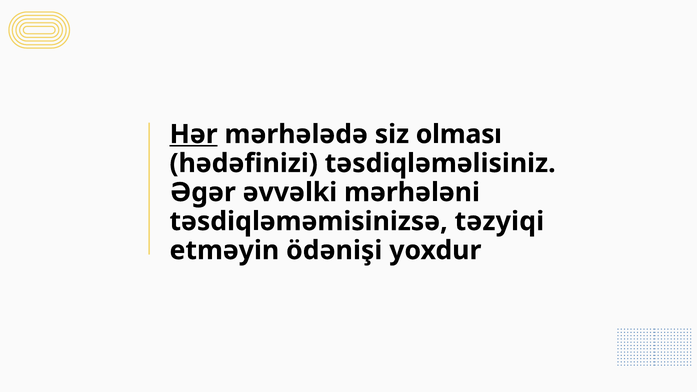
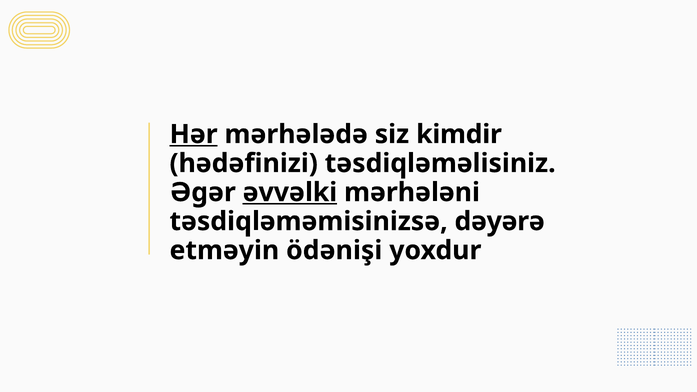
olması: olması -> kimdir
əvvəlki underline: none -> present
təzyiqi: təzyiqi -> dəyərə
